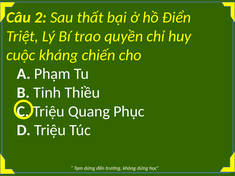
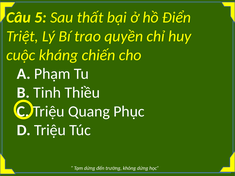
2: 2 -> 5
